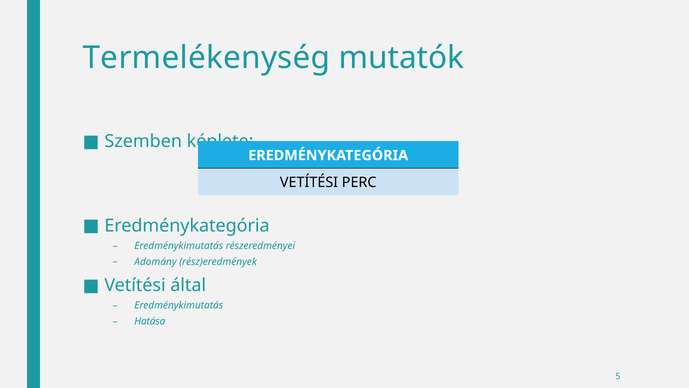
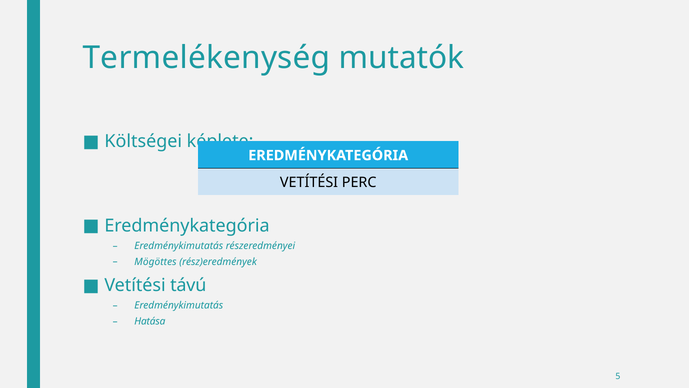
Szemben: Szemben -> Költségei
Adomány: Adomány -> Mögöttes
által: által -> távú
